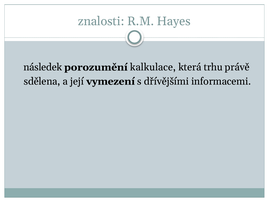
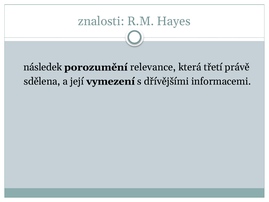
kalkulace: kalkulace -> relevance
trhu: trhu -> třetí
